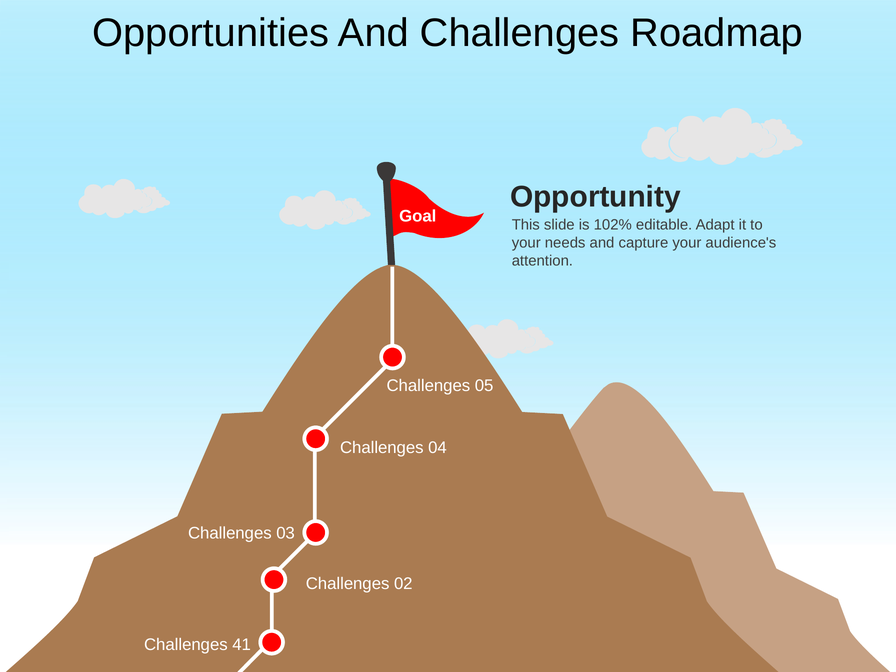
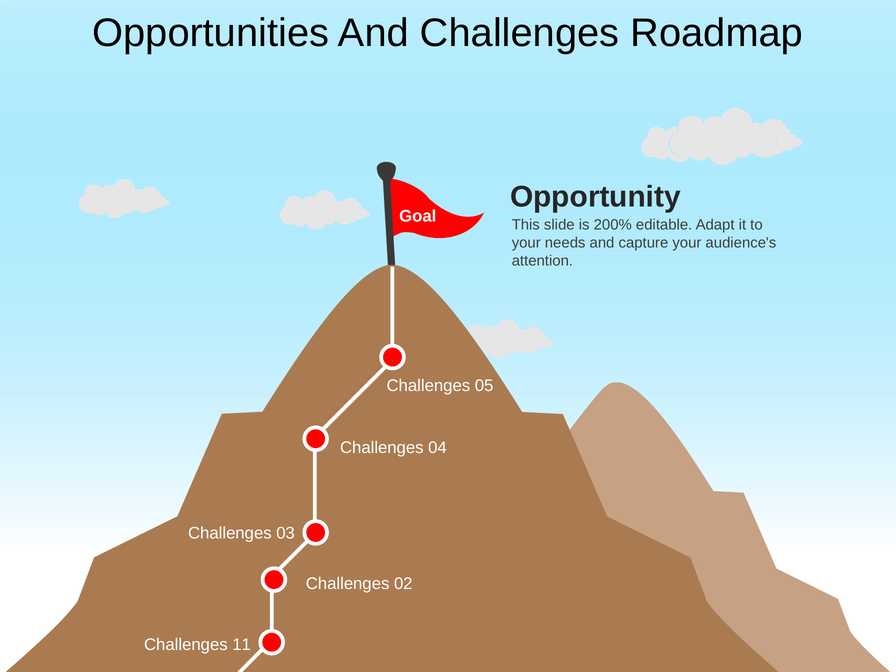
102%: 102% -> 200%
41: 41 -> 11
